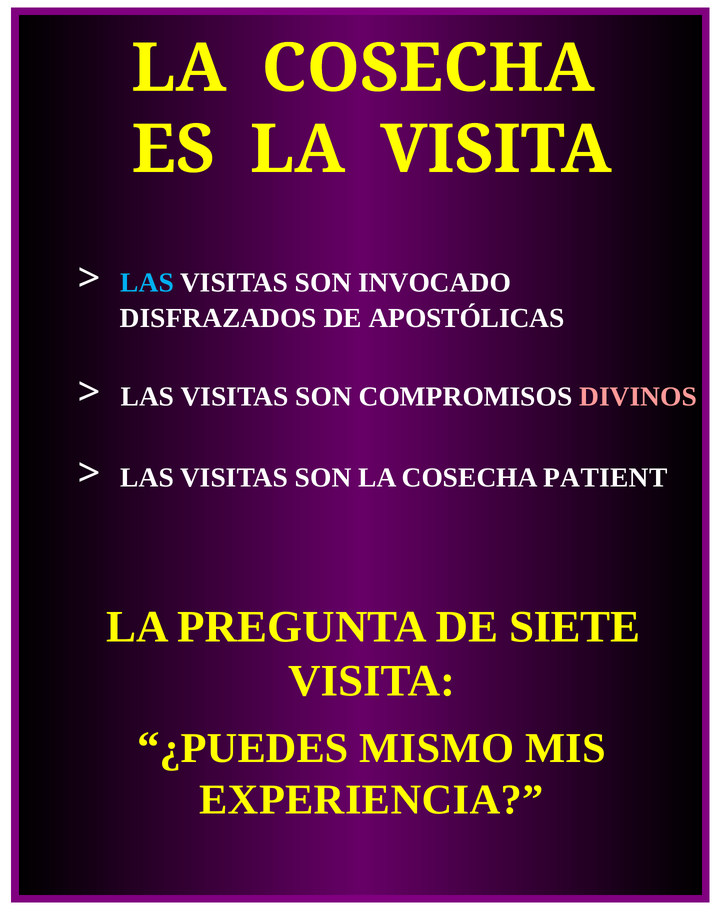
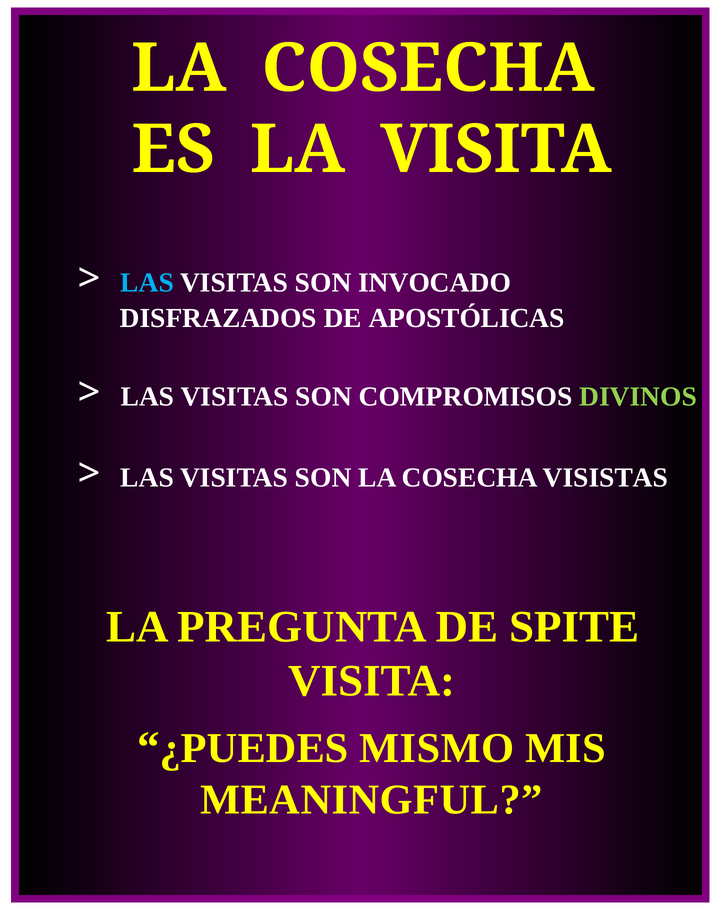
DIVINOS colour: pink -> light green
PATIENT: PATIENT -> VISISTAS
SIETE: SIETE -> SPITE
EXPERIENCIA: EXPERIENCIA -> MEANINGFUL
